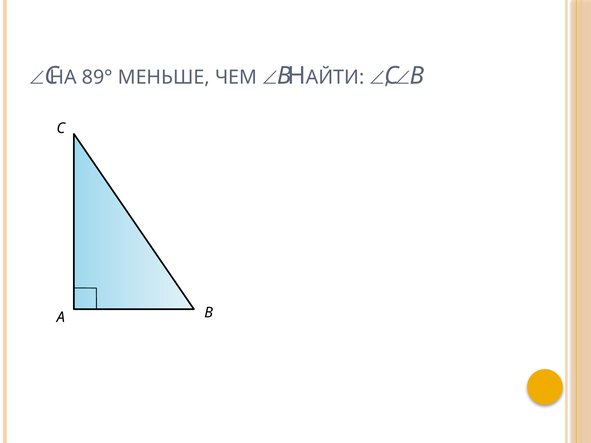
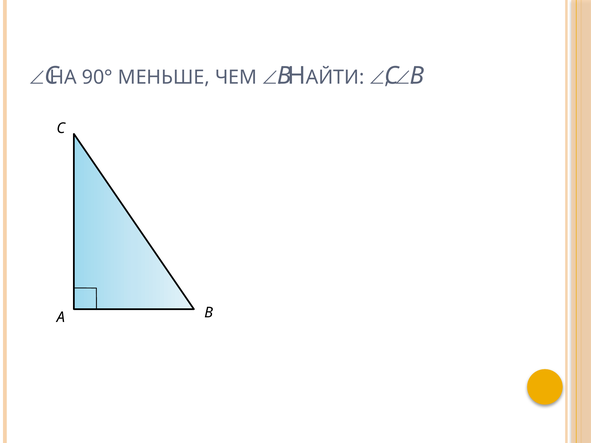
89°: 89° -> 90°
